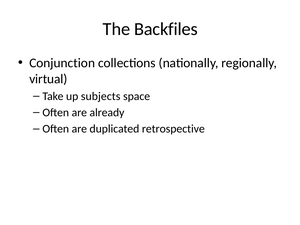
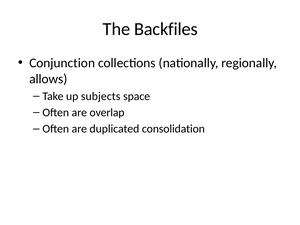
virtual: virtual -> allows
already: already -> overlap
retrospective: retrospective -> consolidation
